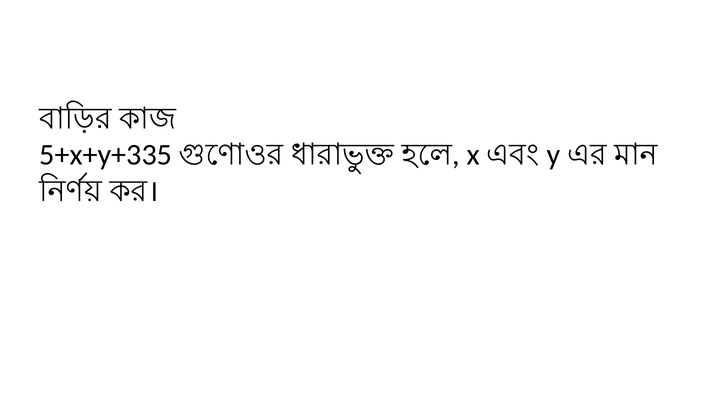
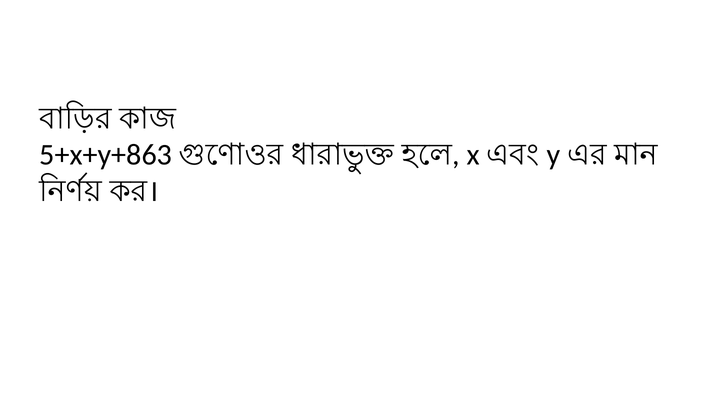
5+x+y+335: 5+x+y+335 -> 5+x+y+863
